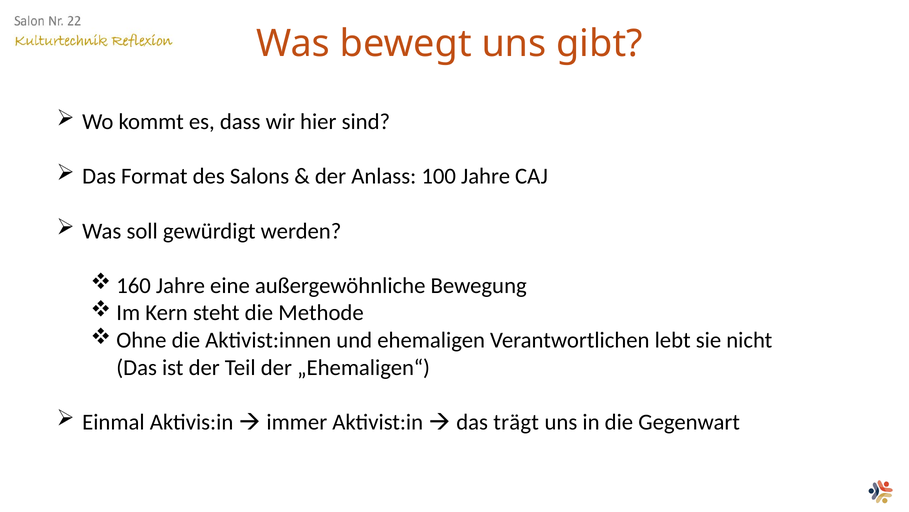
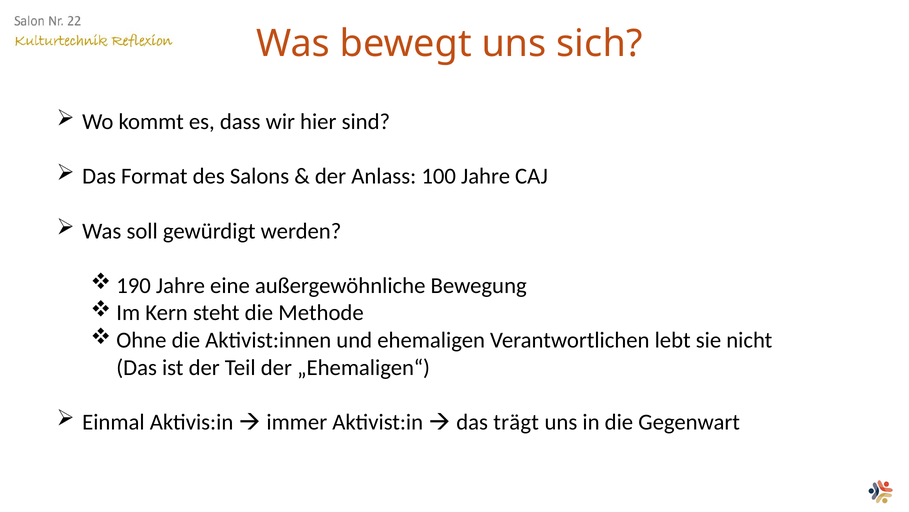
gibt: gibt -> sich
160: 160 -> 190
